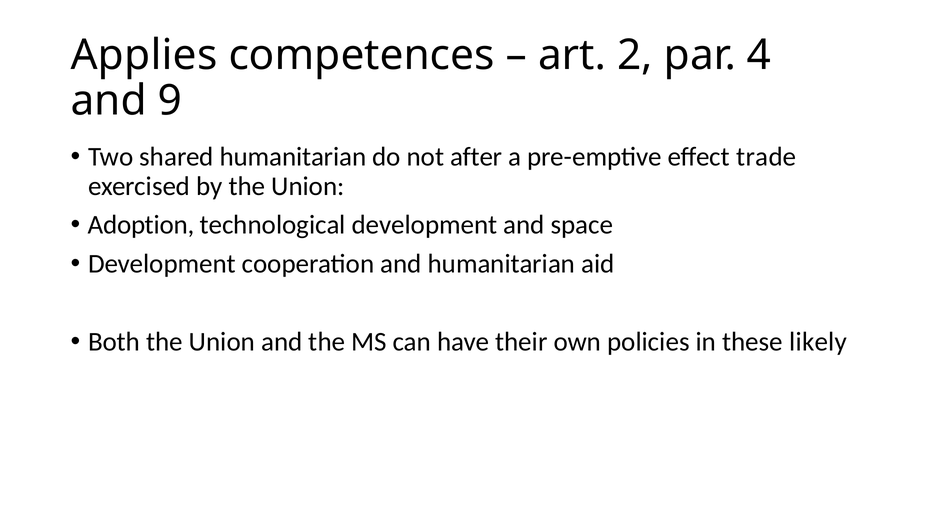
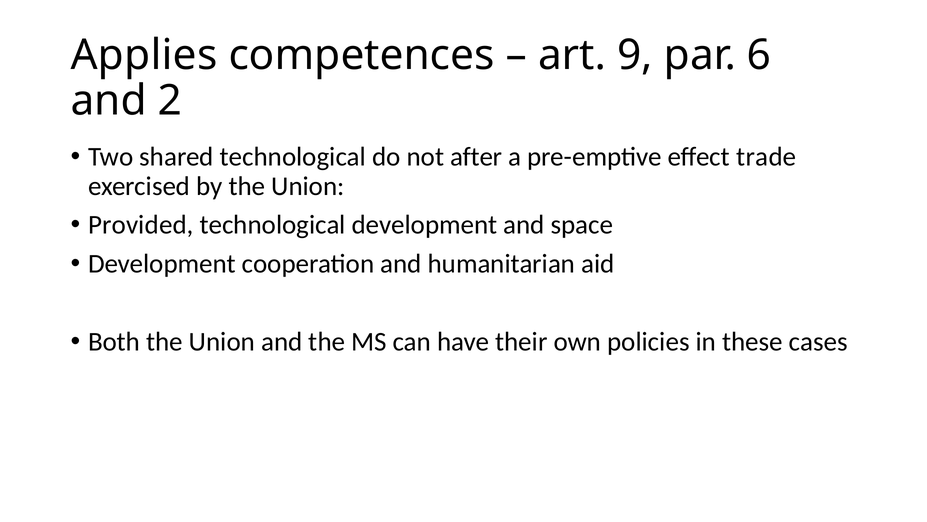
2: 2 -> 9
4: 4 -> 6
9: 9 -> 2
shared humanitarian: humanitarian -> technological
Adoption: Adoption -> Provided
likely: likely -> cases
